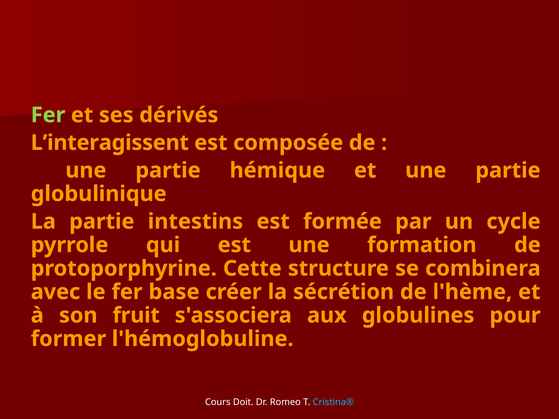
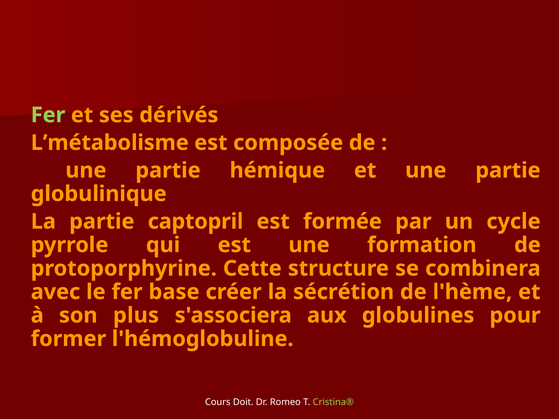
L’interagissent: L’interagissent -> L’métabolisme
intestins: intestins -> captopril
fruit: fruit -> plus
Cristina® colour: light blue -> light green
